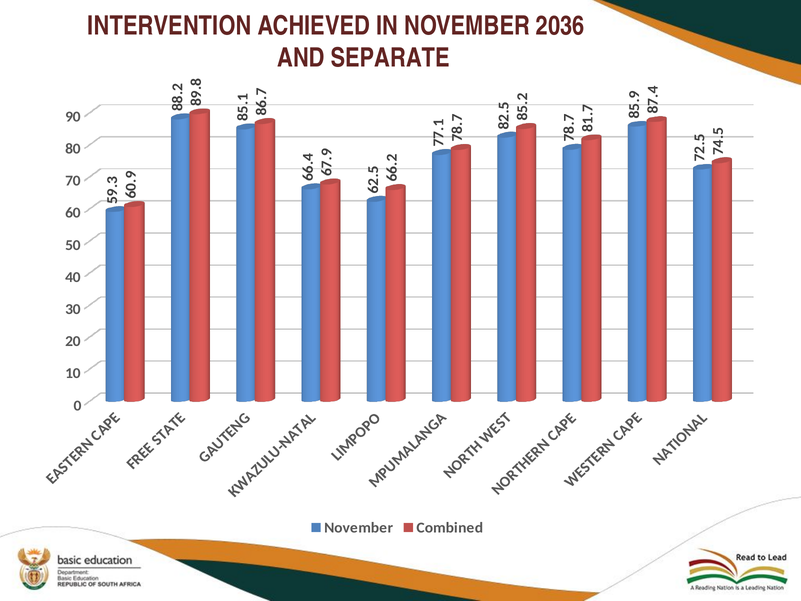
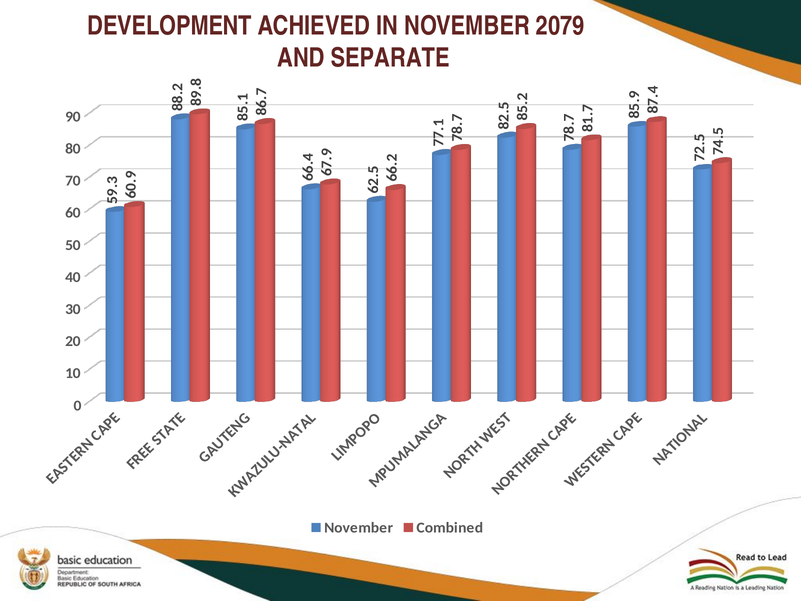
INTERVENTION: INTERVENTION -> DEVELOPMENT
2036: 2036 -> 2079
